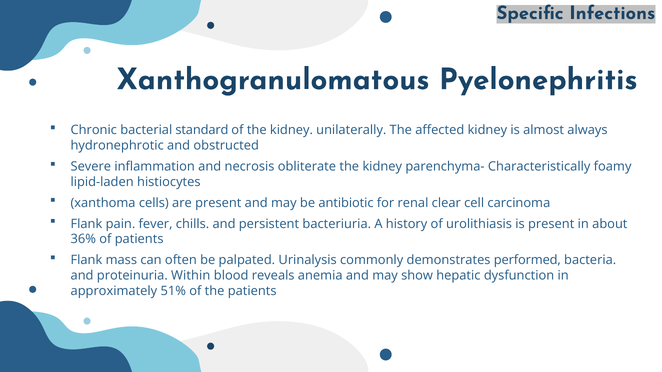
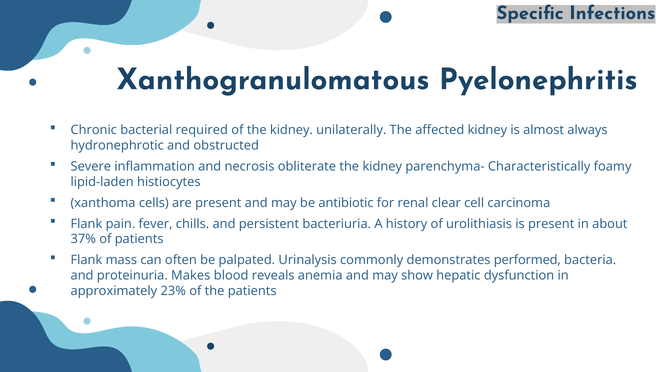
standard: standard -> required
36%: 36% -> 37%
Within: Within -> Makes
51%: 51% -> 23%
